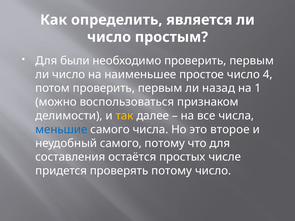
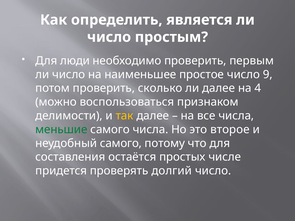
были: были -> люди
4: 4 -> 9
потом проверить первым: первым -> сколько
ли назад: назад -> далее
1: 1 -> 4
меньшие colour: blue -> green
проверять потому: потому -> долгий
